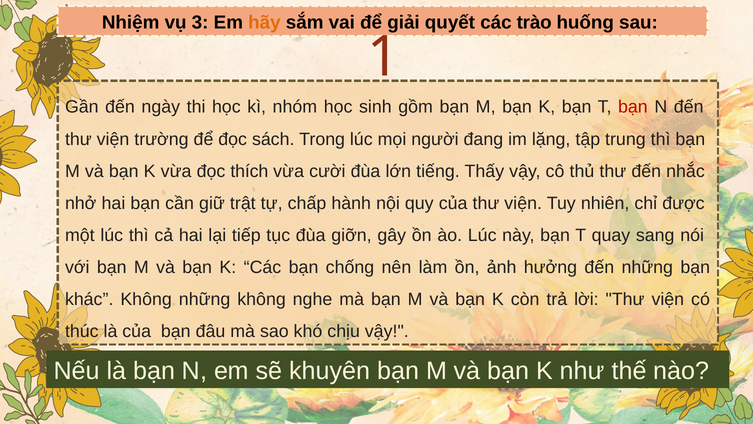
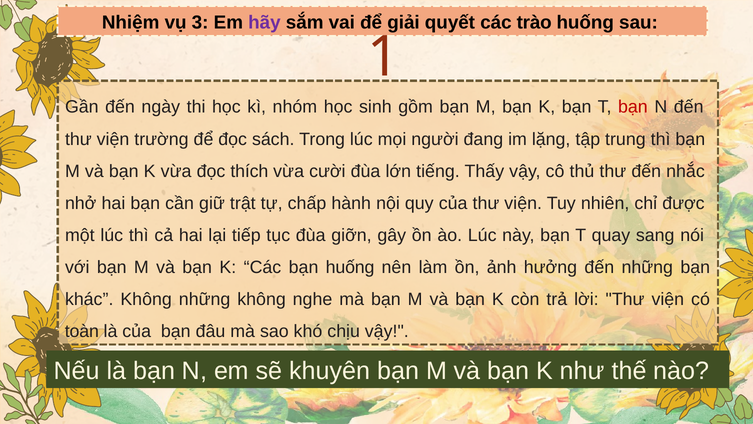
hãy colour: orange -> purple
bạn chống: chống -> huống
thúc: thúc -> toàn
